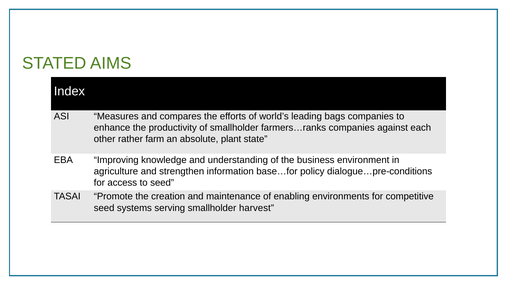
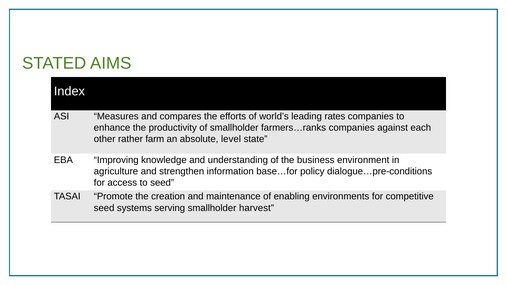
bags: bags -> rates
plant: plant -> level
